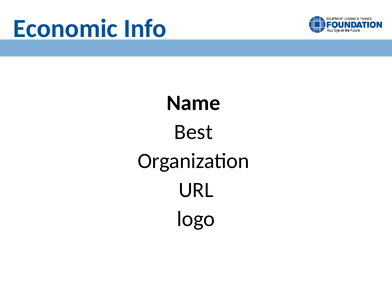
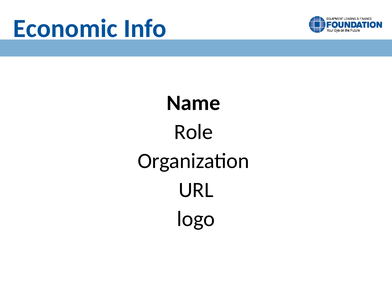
Best: Best -> Role
